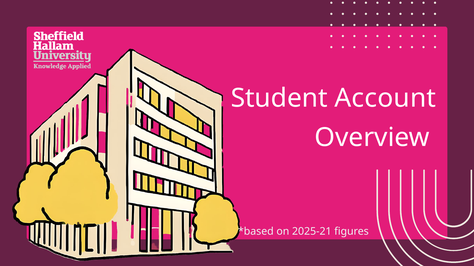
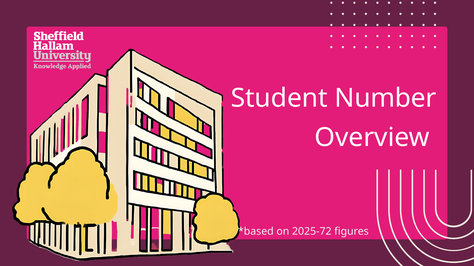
Account: Account -> Number
2025-21: 2025-21 -> 2025-72
